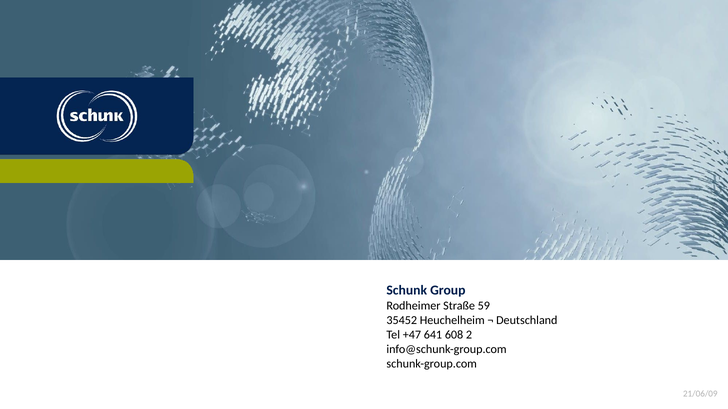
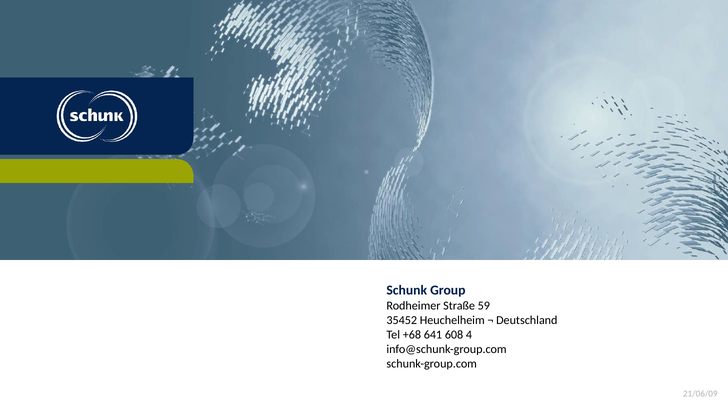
+47: +47 -> +68
2: 2 -> 4
